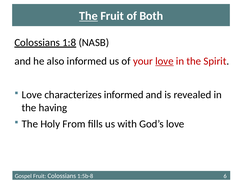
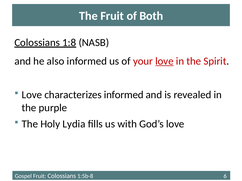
The at (88, 16) underline: present -> none
having: having -> purple
From: From -> Lydia
